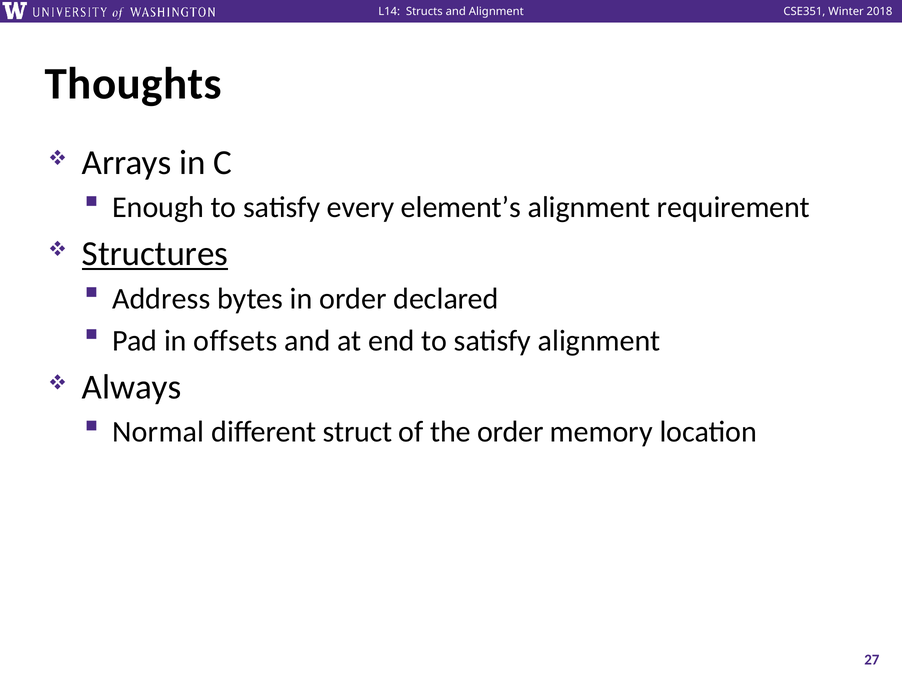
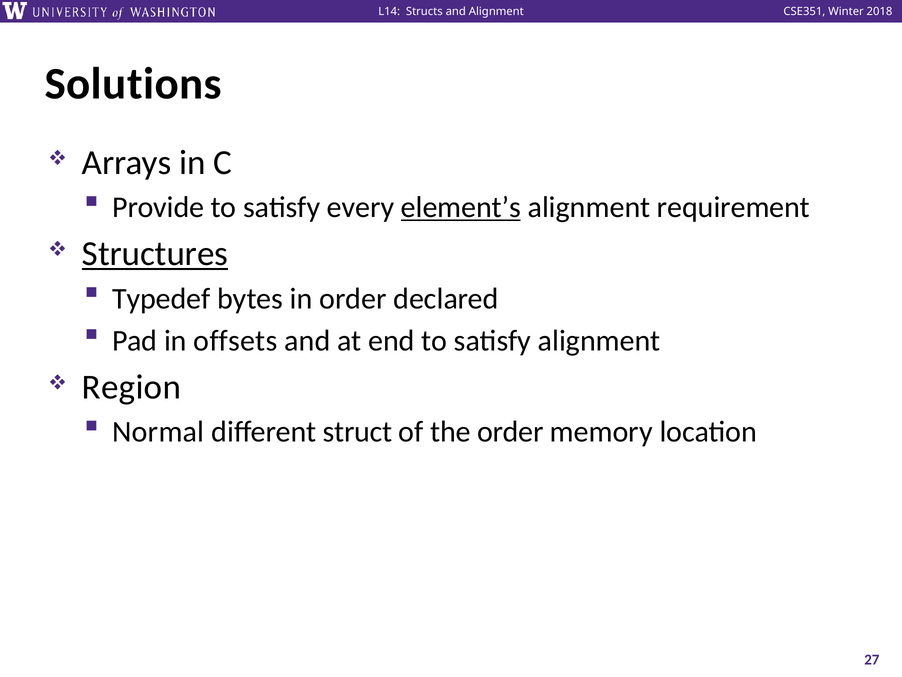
Thoughts: Thoughts -> Solutions
Enough: Enough -> Provide
element’s underline: none -> present
Address: Address -> Typedef
Always: Always -> Region
